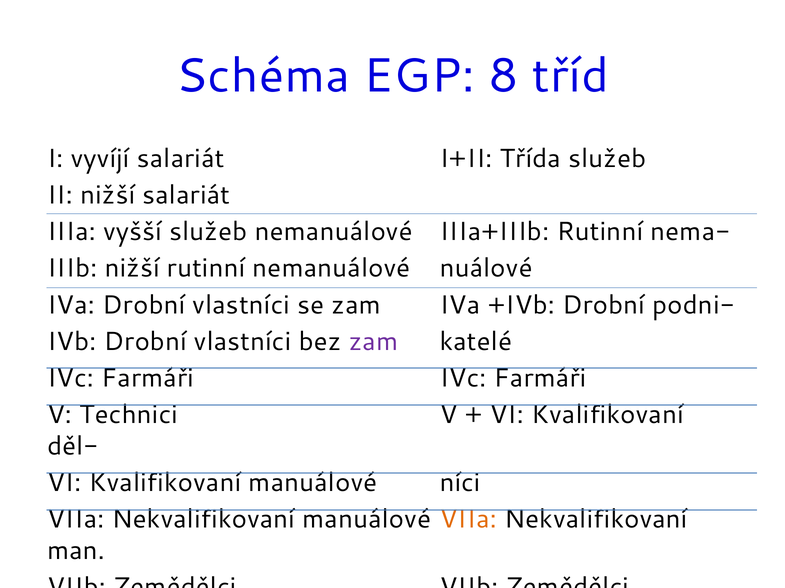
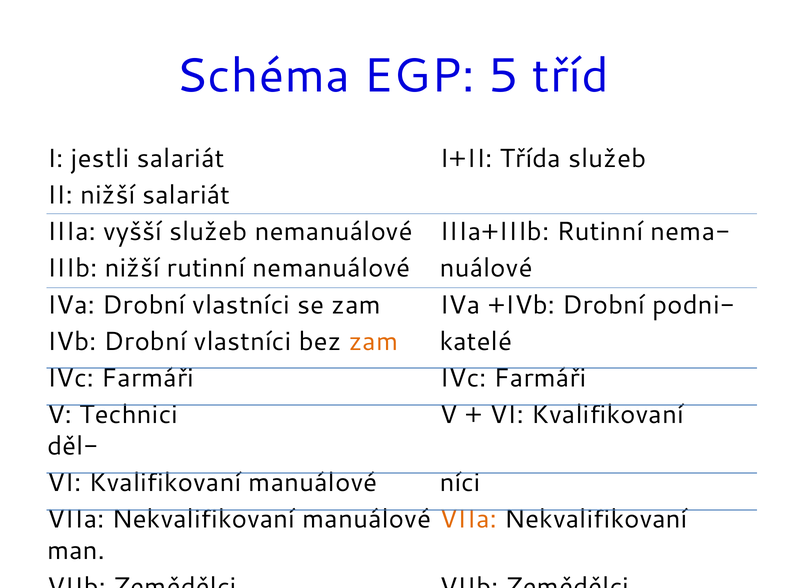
8: 8 -> 5
vyvíjí: vyvíjí -> jestli
zam at (373, 342) colour: purple -> orange
